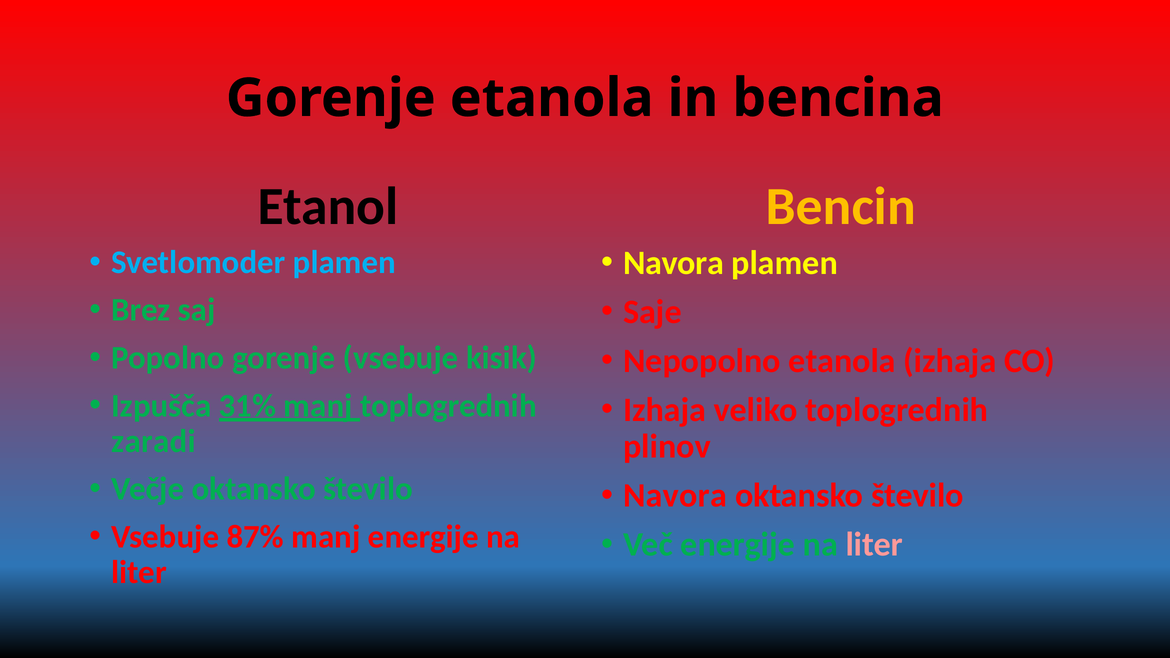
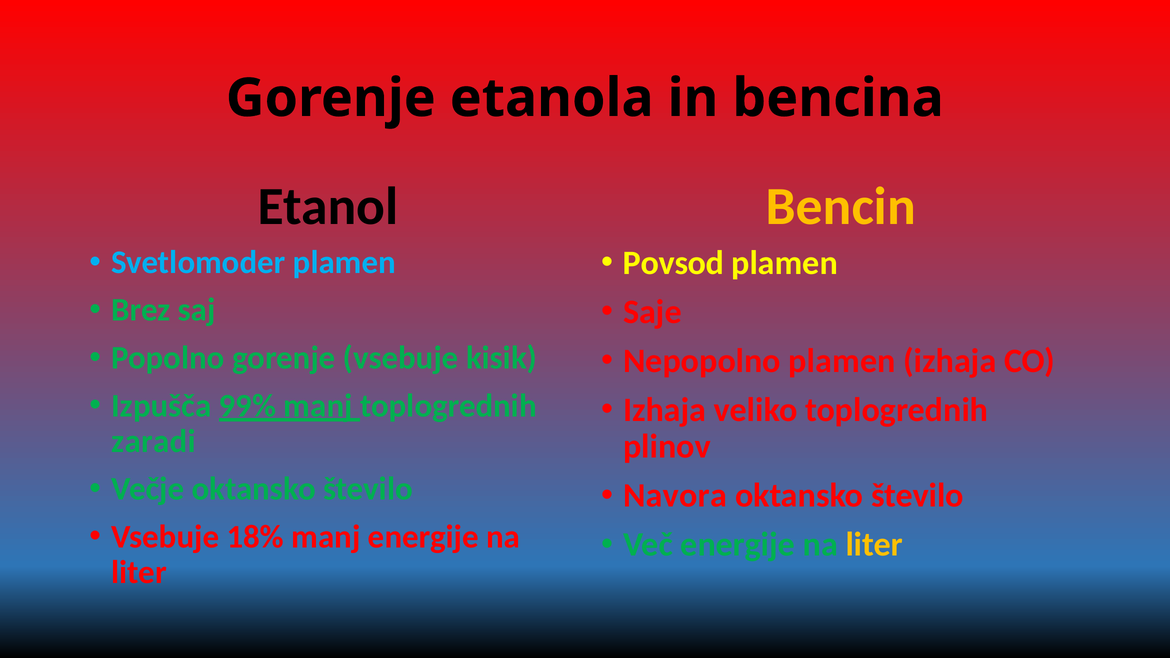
Navora at (674, 263): Navora -> Povsod
Nepopolno etanola: etanola -> plamen
31%: 31% -> 99%
87%: 87% -> 18%
liter at (874, 545) colour: pink -> yellow
